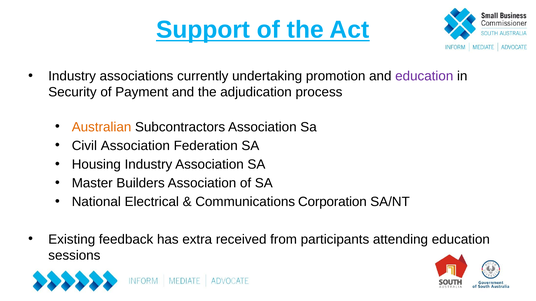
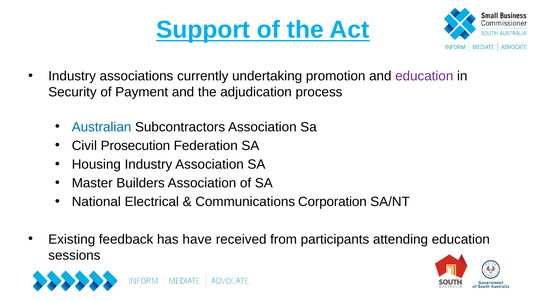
Australian colour: orange -> blue
Civil Association: Association -> Prosecution
extra: extra -> have
